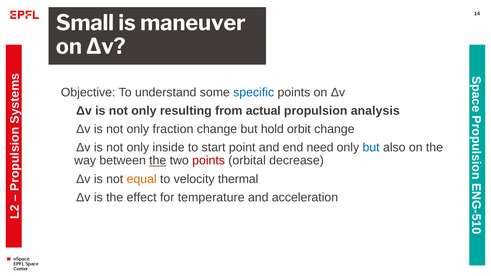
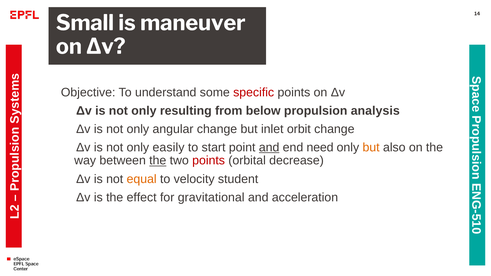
specific colour: blue -> red
actual: actual -> below
fraction: fraction -> angular
hold: hold -> inlet
inside: inside -> easily
and at (269, 147) underline: none -> present
but at (371, 147) colour: blue -> orange
thermal: thermal -> student
temperature: temperature -> gravitational
